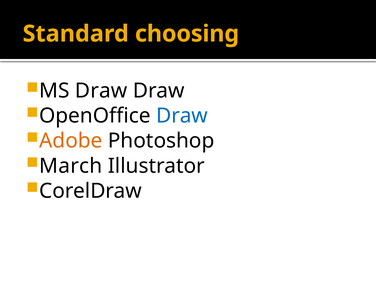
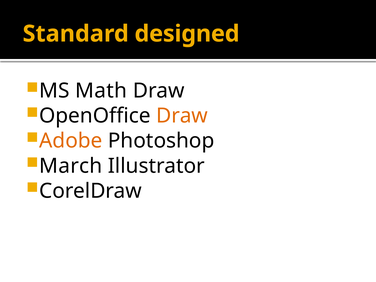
choosing: choosing -> designed
MS Draw: Draw -> Math
Draw at (182, 116) colour: blue -> orange
